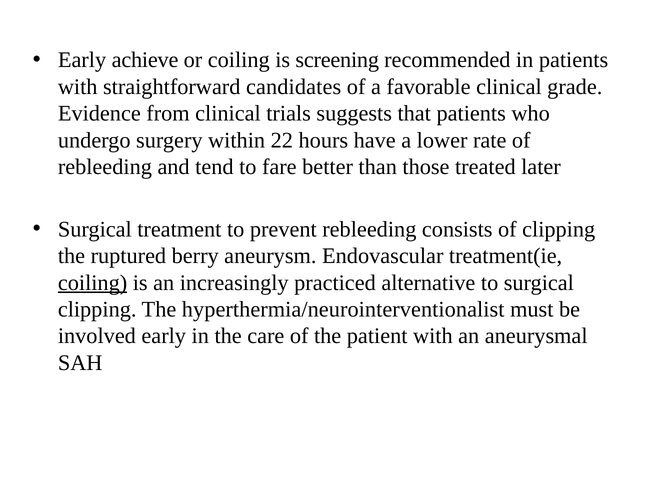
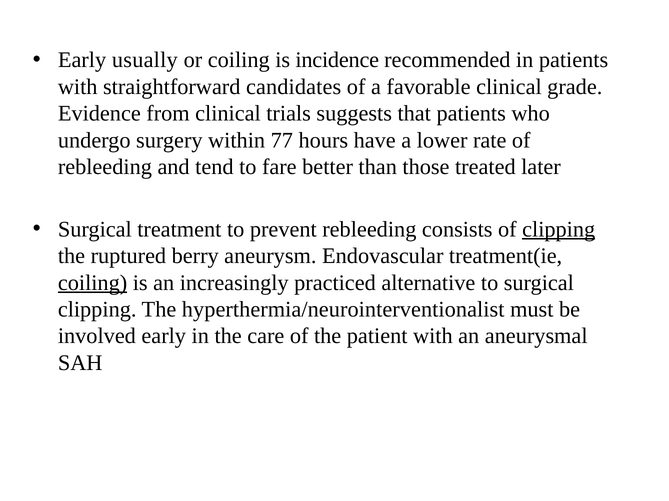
achieve: achieve -> usually
screening: screening -> incidence
22: 22 -> 77
clipping at (559, 230) underline: none -> present
